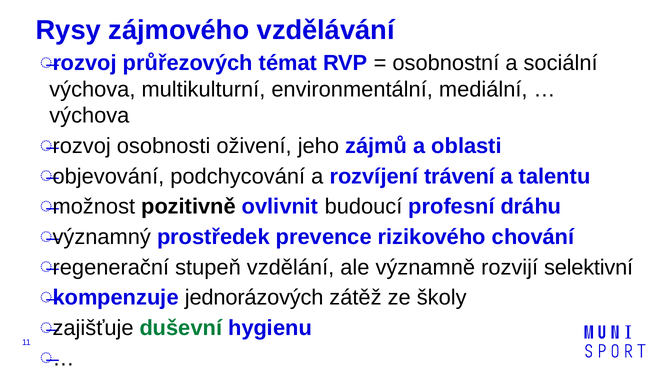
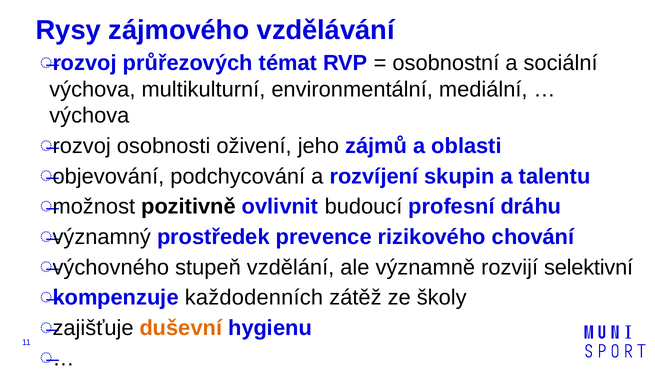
trávení: trávení -> skupin
regenerační: regenerační -> výchovného
jednorázových: jednorázových -> každodenních
duševní colour: green -> orange
